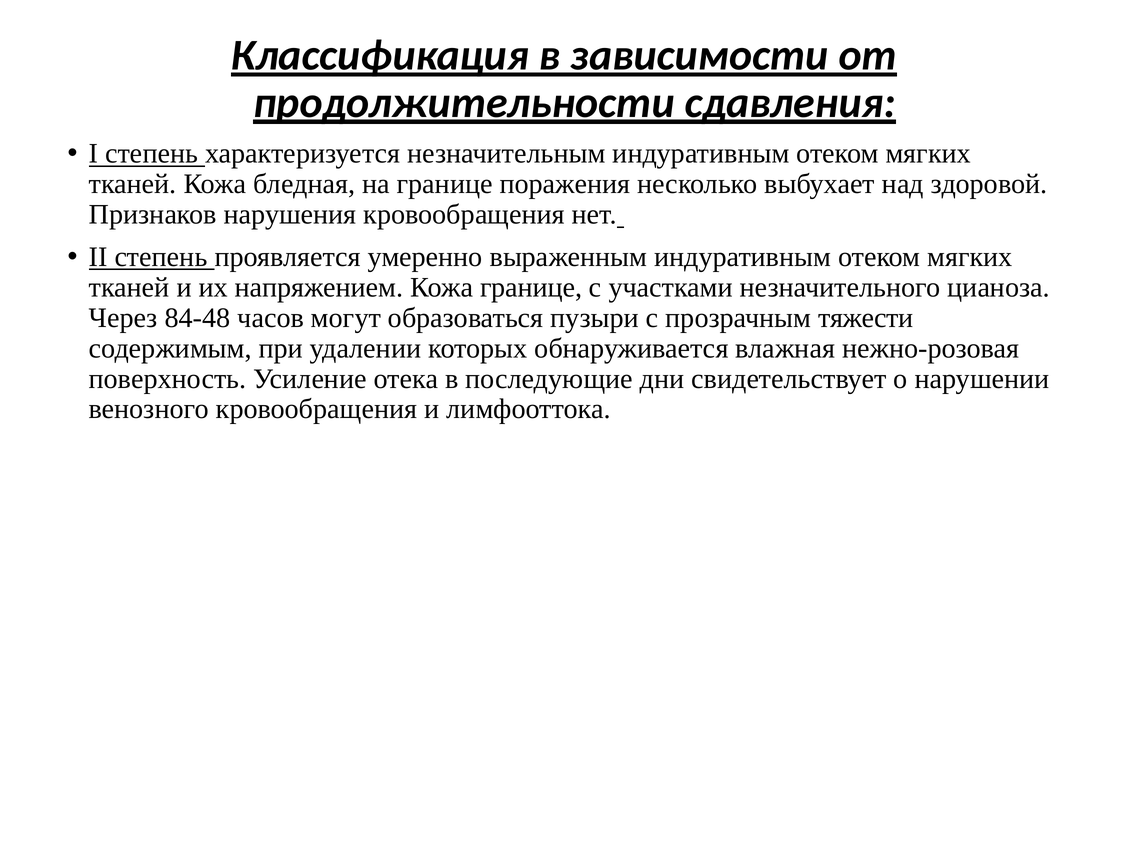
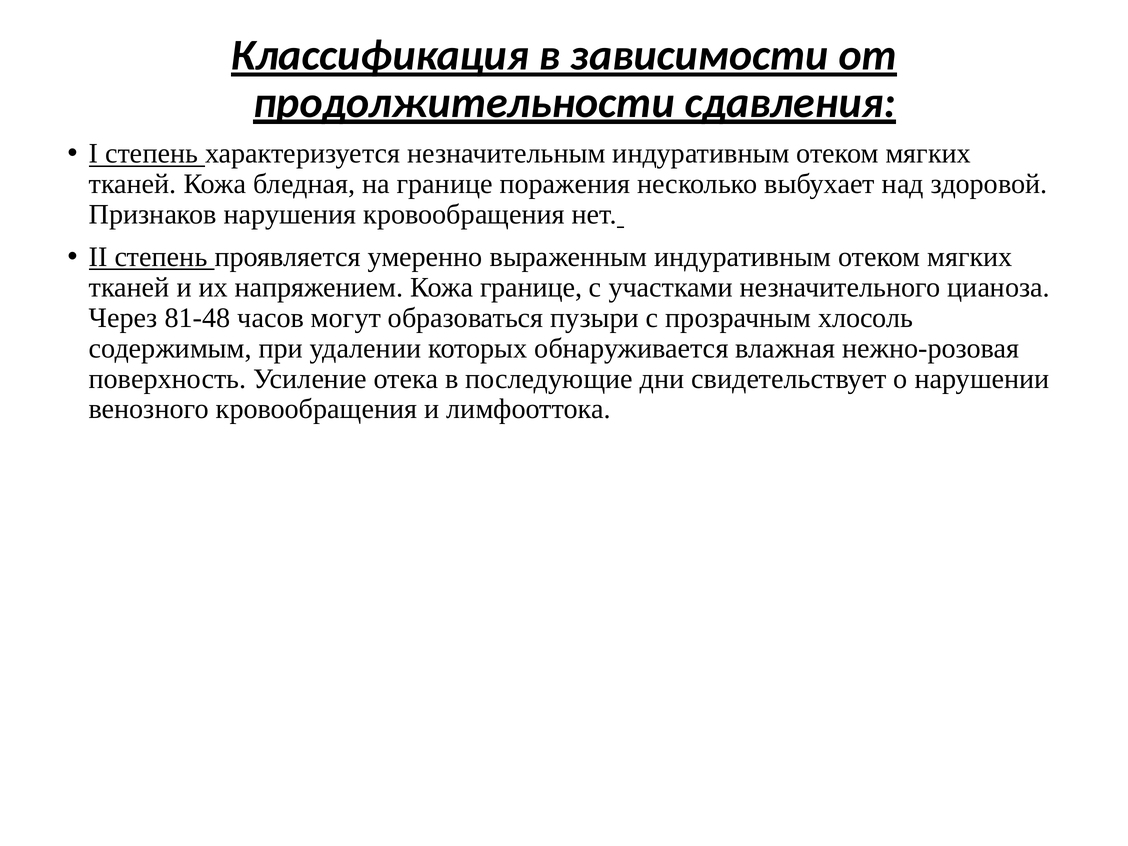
84-48: 84-48 -> 81-48
тяжести: тяжести -> хлосоль
